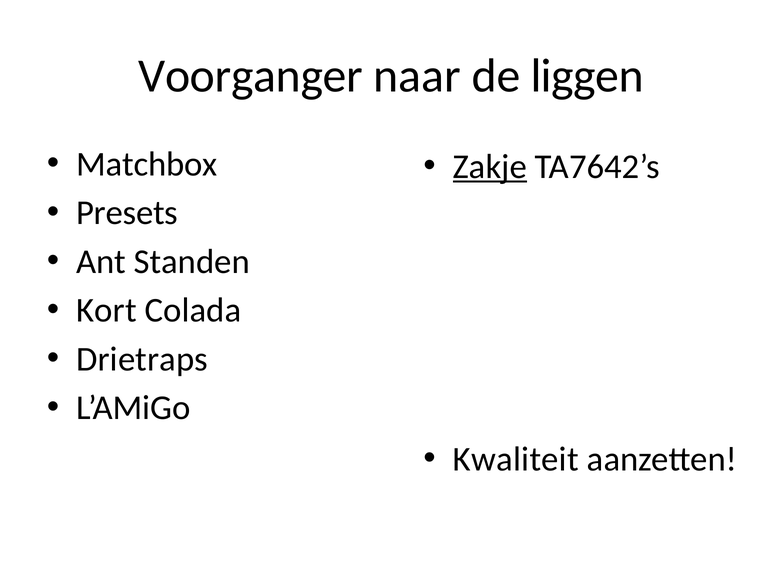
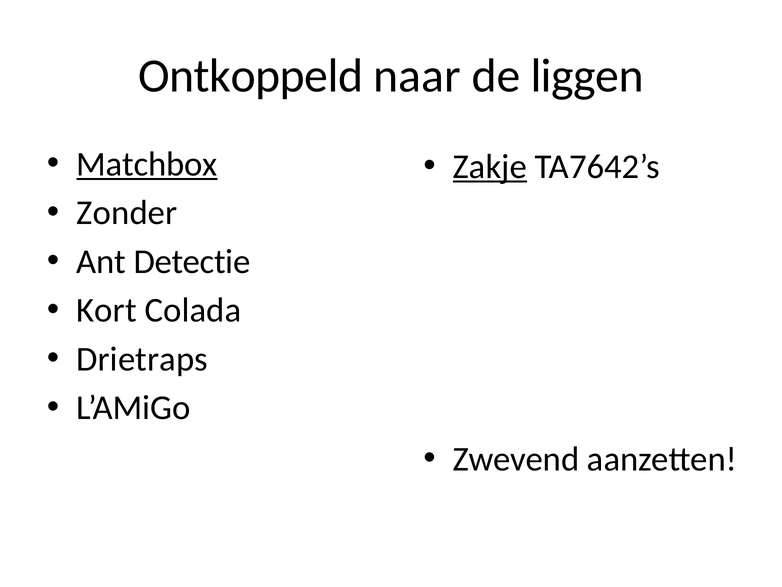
Voorganger: Voorganger -> Ontkoppeld
Matchbox underline: none -> present
Presets: Presets -> Zonder
Standen: Standen -> Detectie
Kwaliteit: Kwaliteit -> Zwevend
